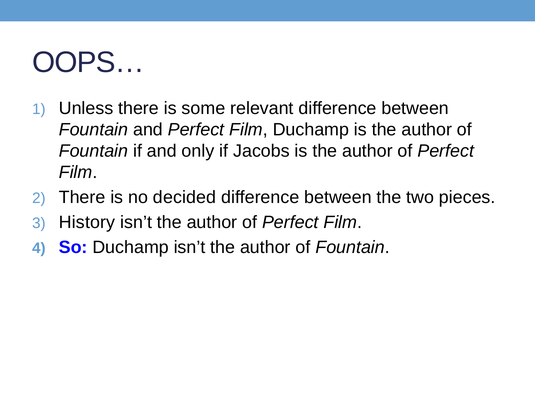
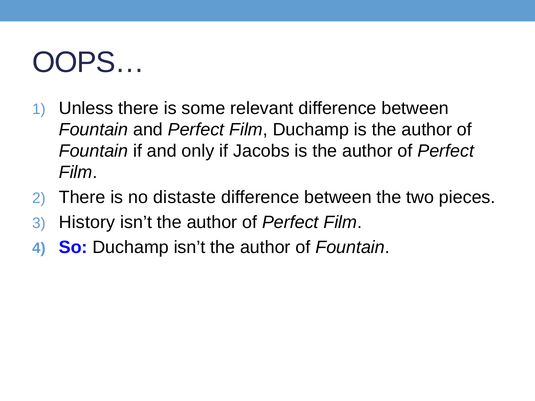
decided: decided -> distaste
